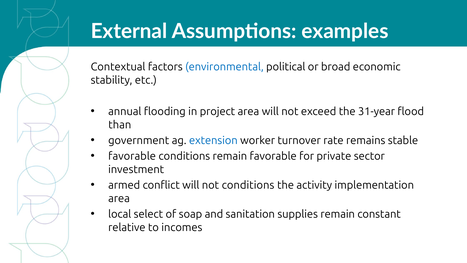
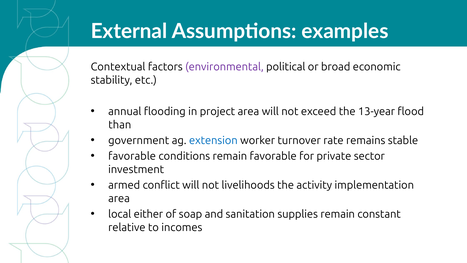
environmental colour: blue -> purple
31-year: 31-year -> 13-year
not conditions: conditions -> livelihoods
select: select -> either
